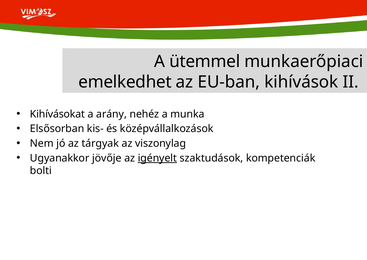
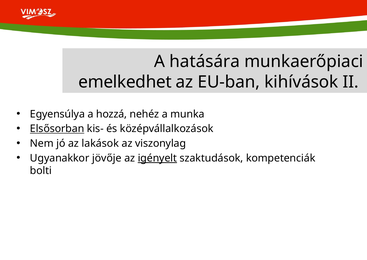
ütemmel: ütemmel -> hatására
Kihívásokat: Kihívásokat -> Egyensúlya
arány: arány -> hozzá
Elsősorban underline: none -> present
tárgyak: tárgyak -> lakások
